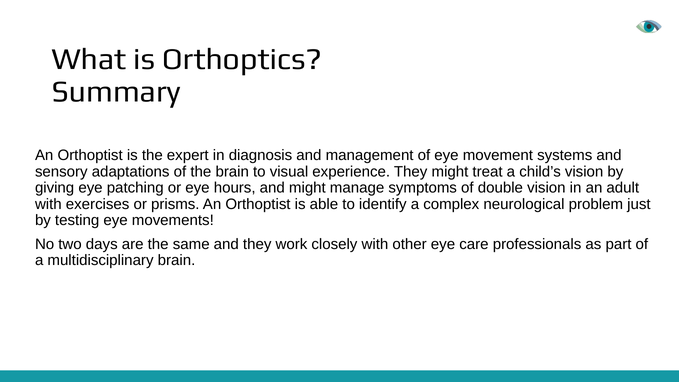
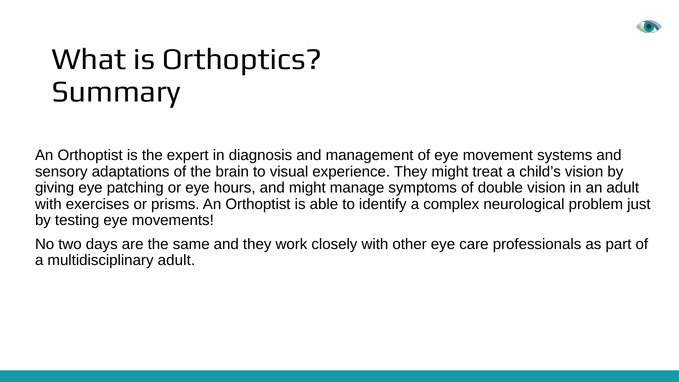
multidisciplinary brain: brain -> adult
